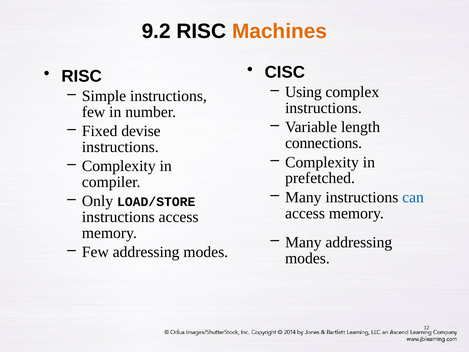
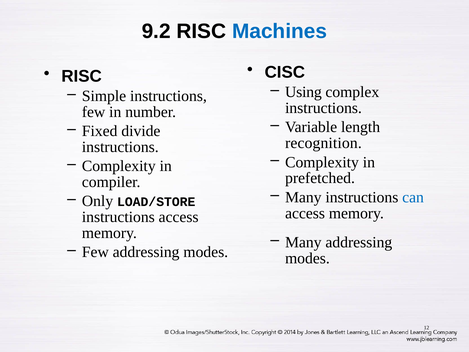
Machines colour: orange -> blue
devise: devise -> divide
connections: connections -> recognition
